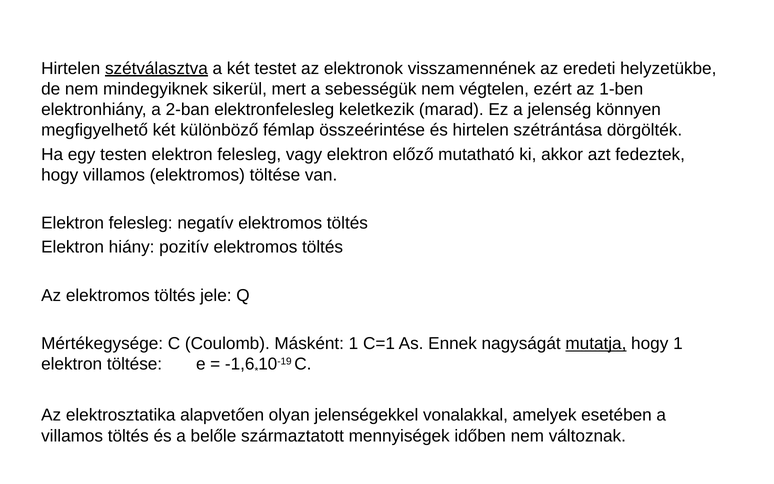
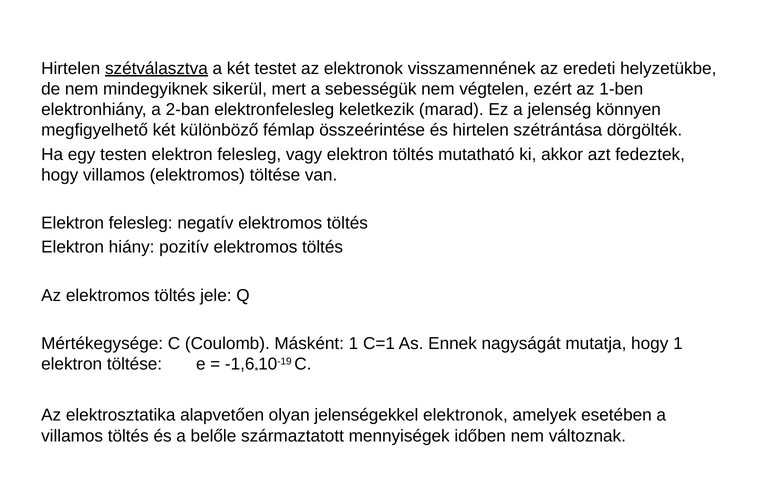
elektron előző: előző -> töltés
mutatja underline: present -> none
jelenségekkel vonalakkal: vonalakkal -> elektronok
